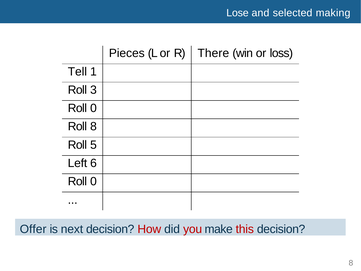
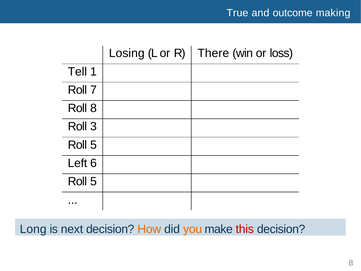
Lose: Lose -> True
selected: selected -> outcome
Pieces: Pieces -> Losing
3: 3 -> 7
0 at (93, 108): 0 -> 8
Roll 8: 8 -> 3
0 at (93, 181): 0 -> 5
Offer: Offer -> Long
How colour: red -> orange
you colour: red -> orange
